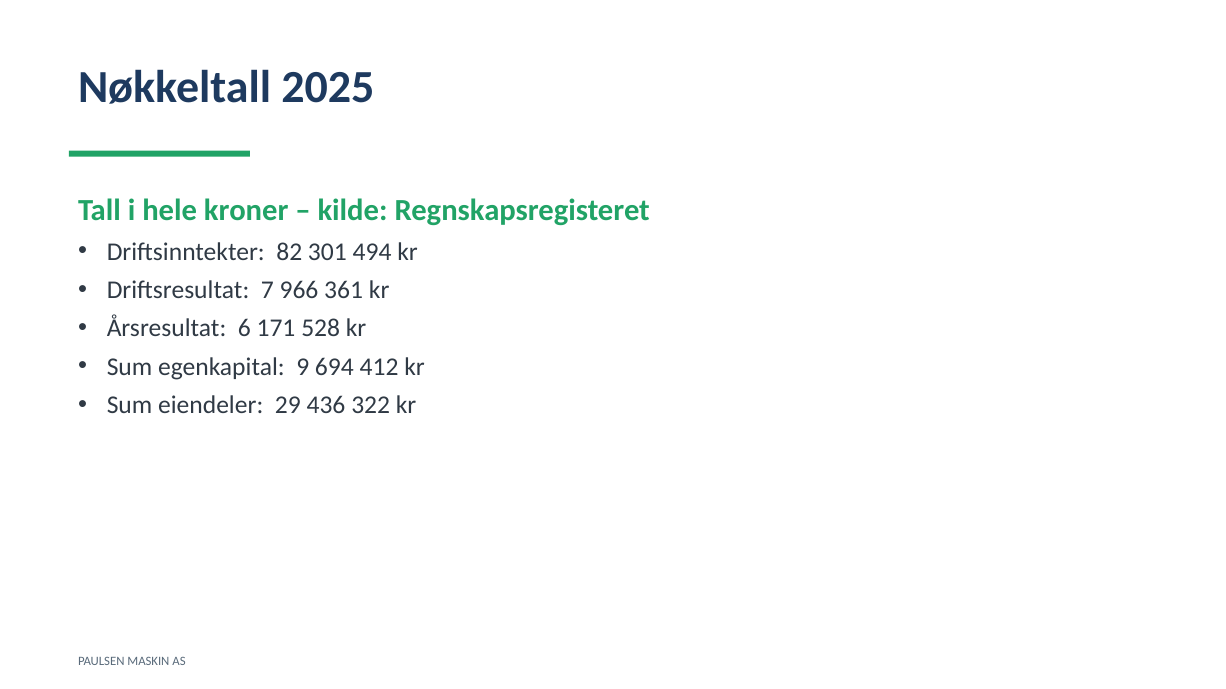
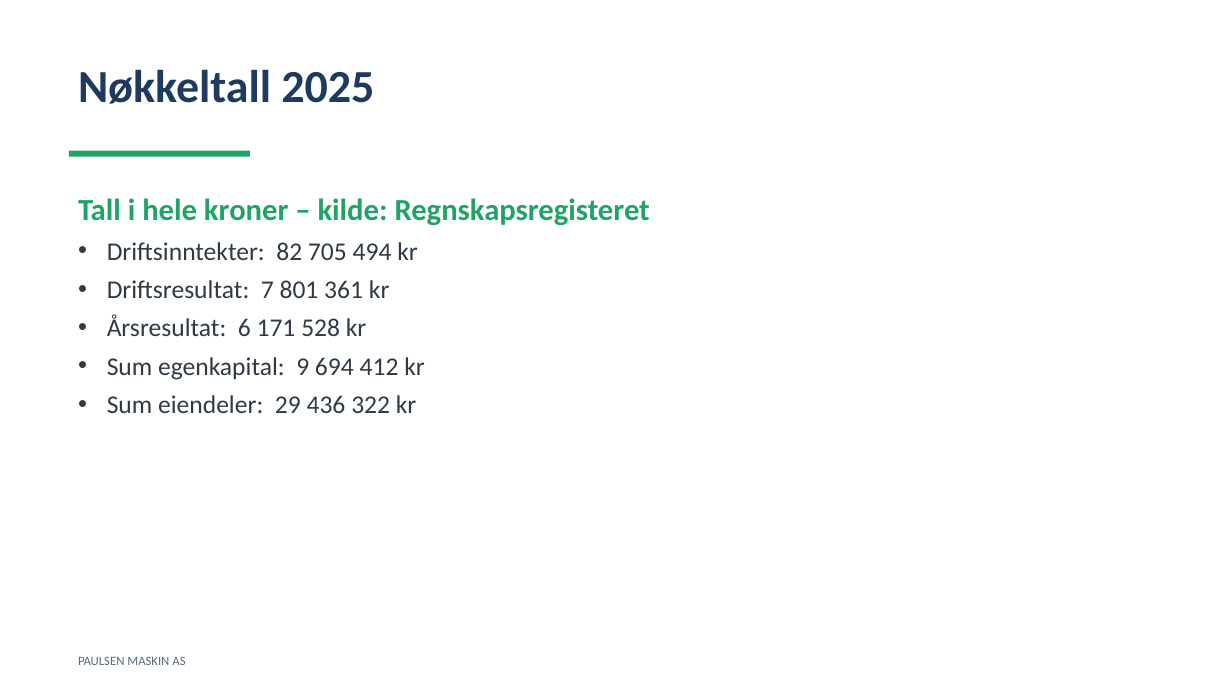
301: 301 -> 705
966: 966 -> 801
